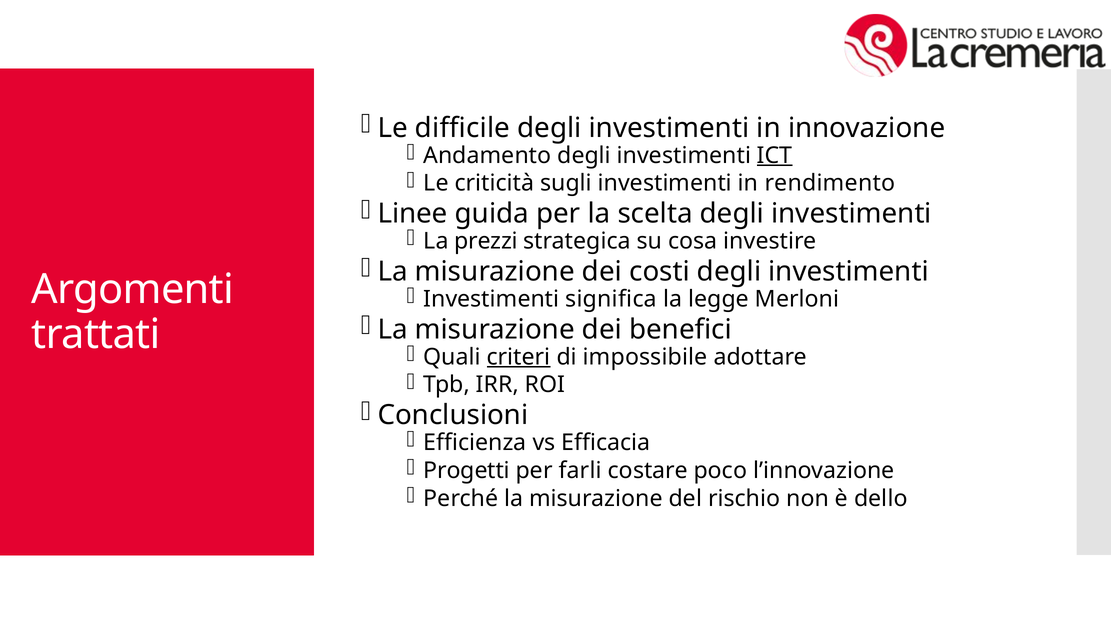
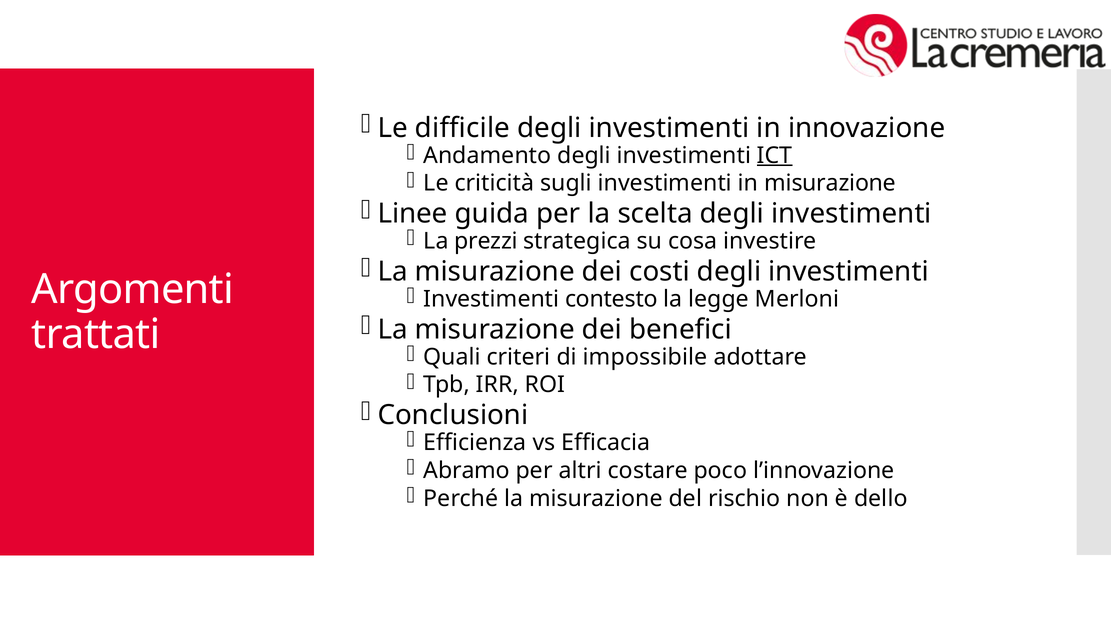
in rendimento: rendimento -> misurazione
significa: significa -> contesto
criteri underline: present -> none
Progetti: Progetti -> Abramo
farli: farli -> altri
